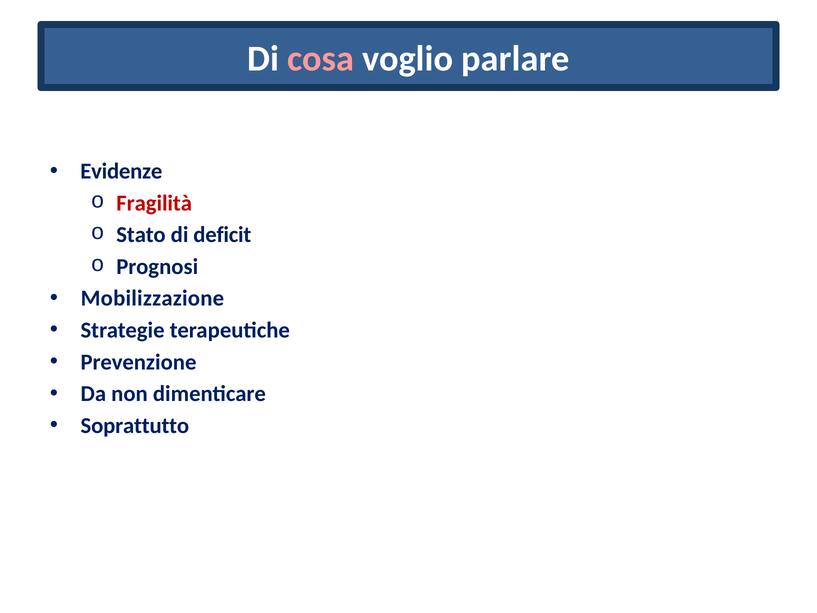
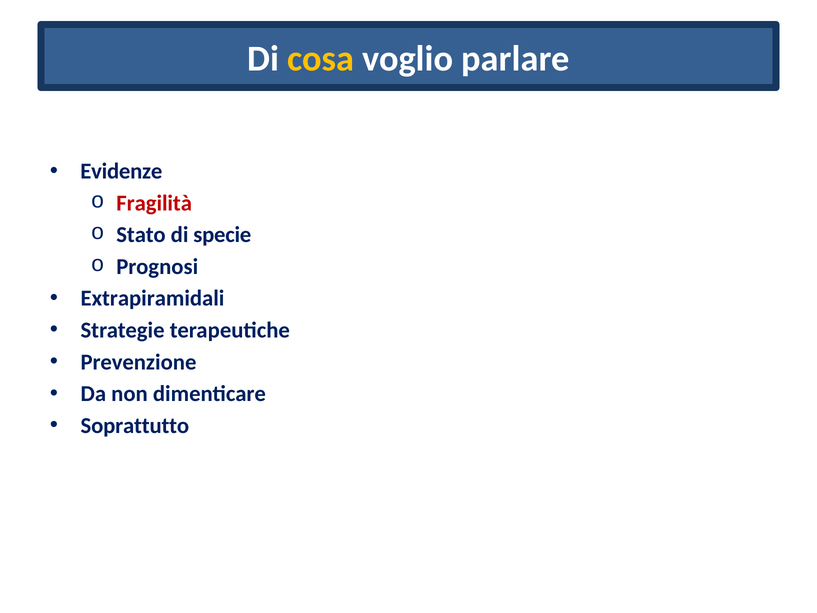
cosa colour: pink -> yellow
deficit: deficit -> specie
Mobilizzazione: Mobilizzazione -> Extrapiramidali
